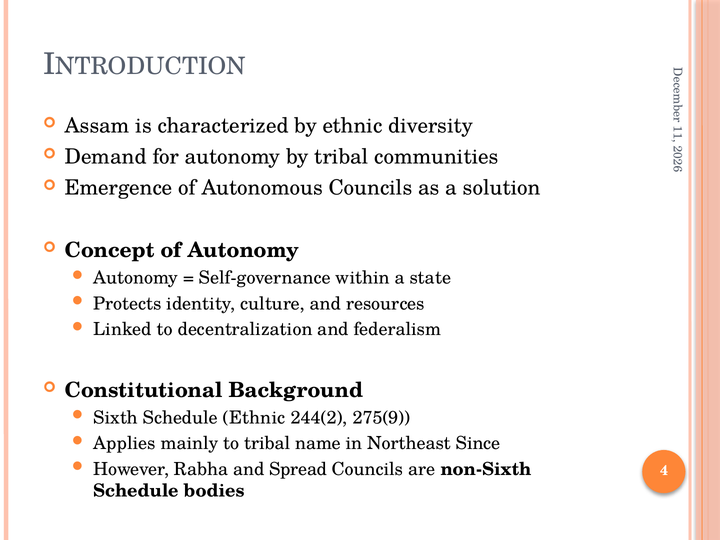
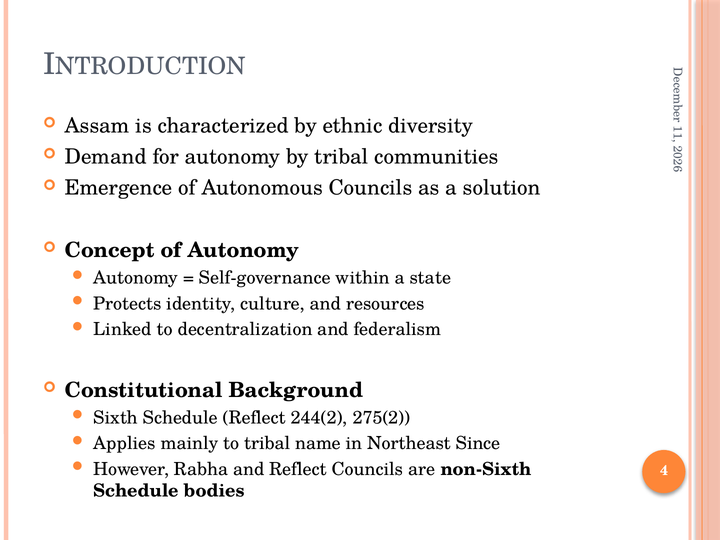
Schedule Ethnic: Ethnic -> Reflect
275(9: 275(9 -> 275(2
and Spread: Spread -> Reflect
